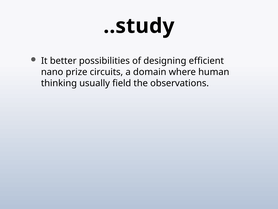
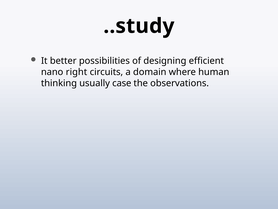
prize: prize -> right
field: field -> case
